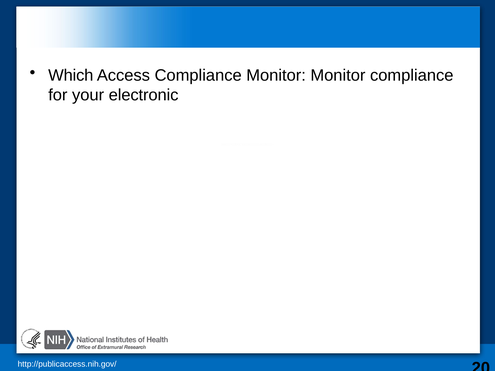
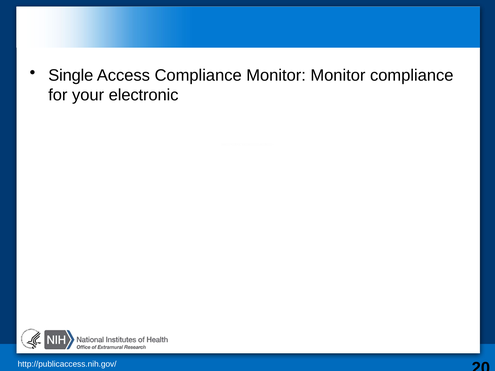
Which: Which -> Single
